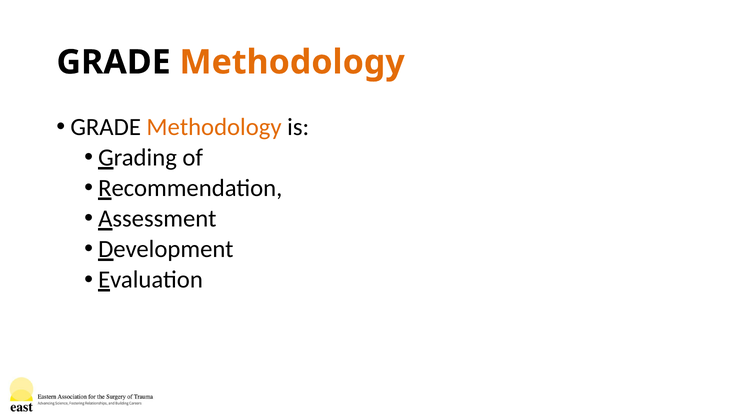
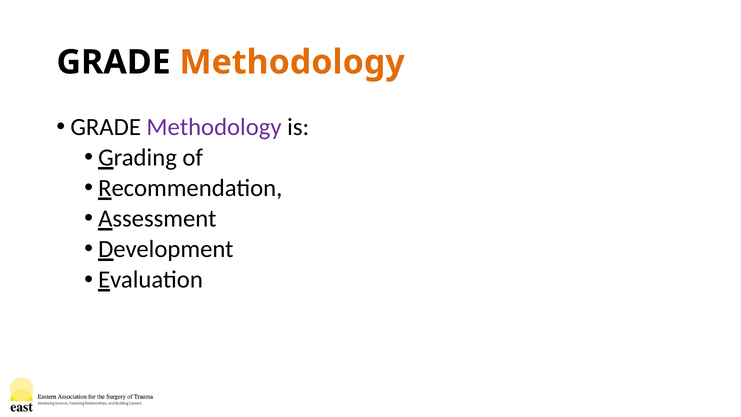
Methodology at (214, 127) colour: orange -> purple
